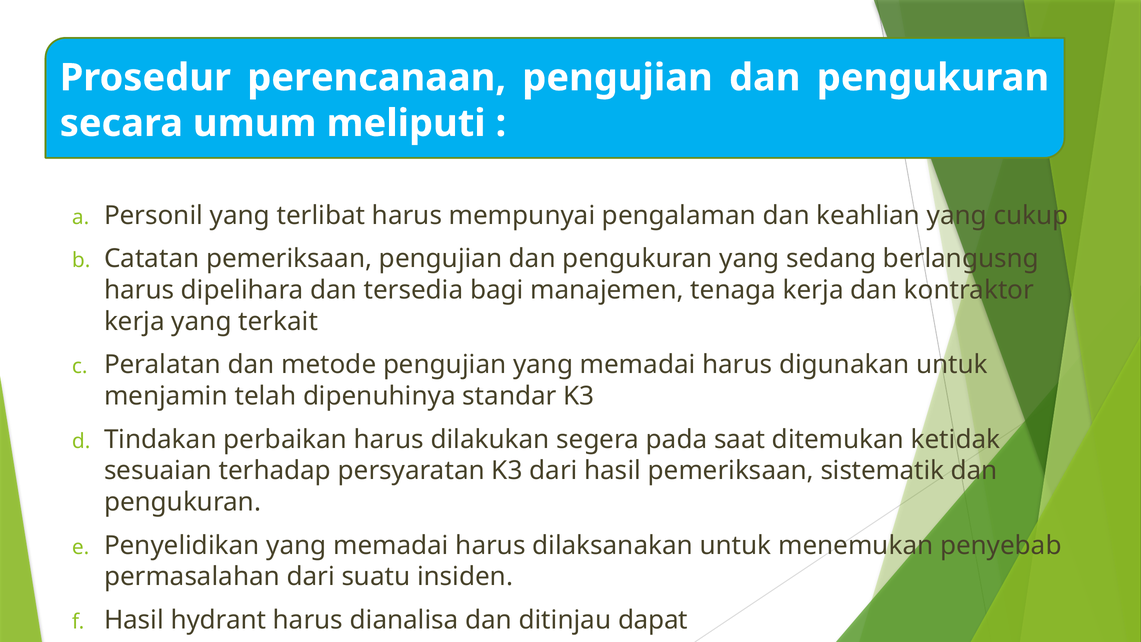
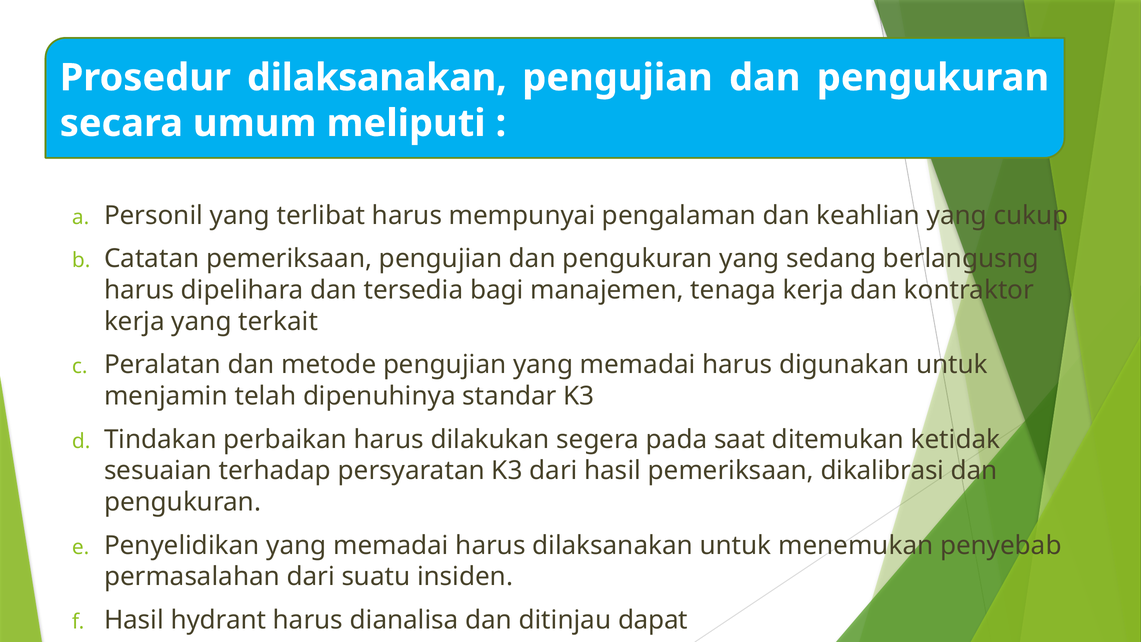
Prosedur perencanaan: perencanaan -> dilaksanakan
sistematik: sistematik -> dikalibrasi
